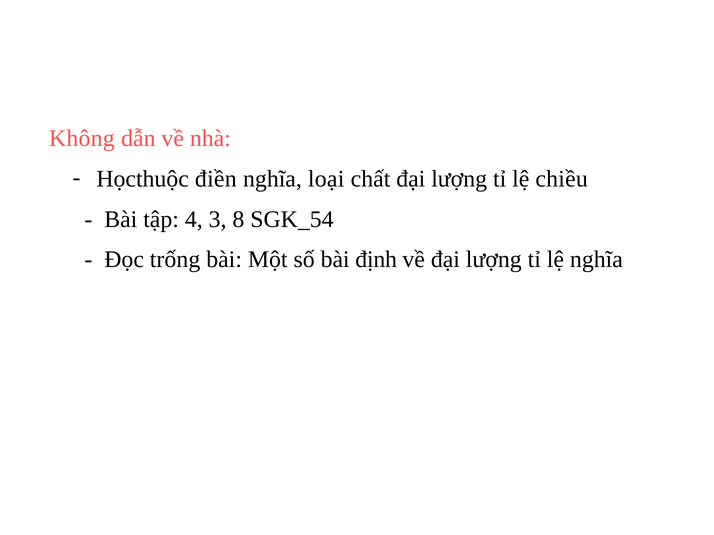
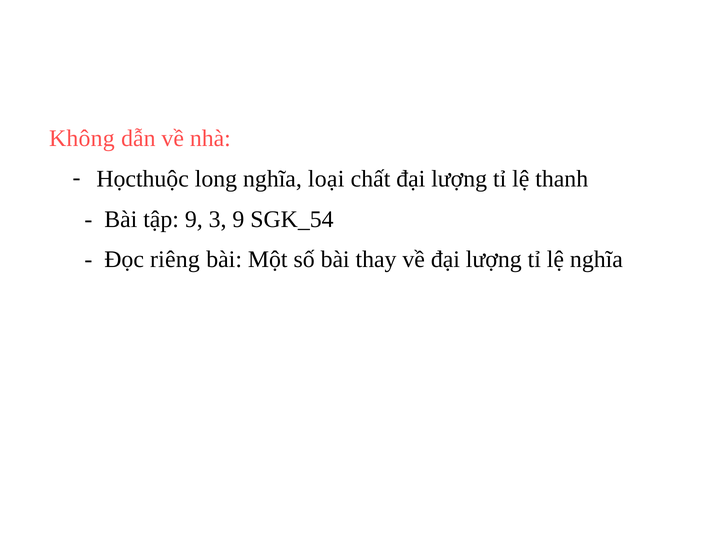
điền: điền -> long
chiều: chiều -> thanh
tập 4: 4 -> 9
3 8: 8 -> 9
trống: trống -> riêng
định: định -> thay
